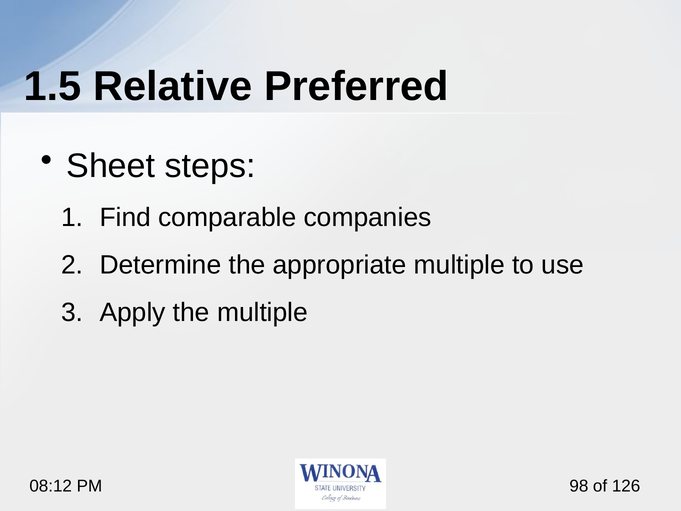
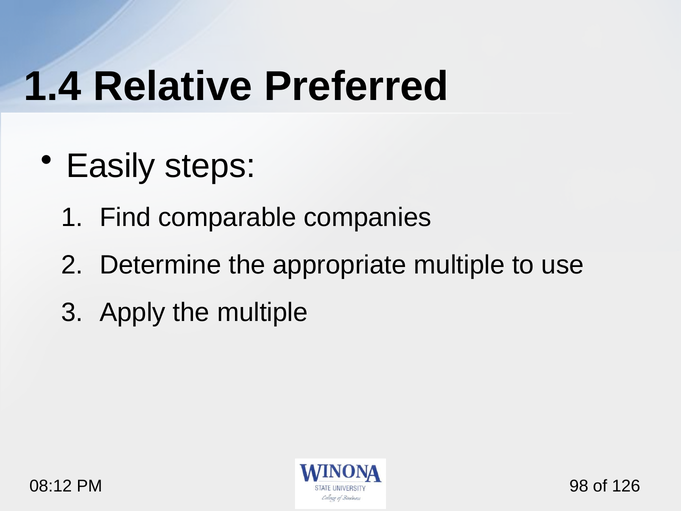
1.5: 1.5 -> 1.4
Sheet: Sheet -> Easily
